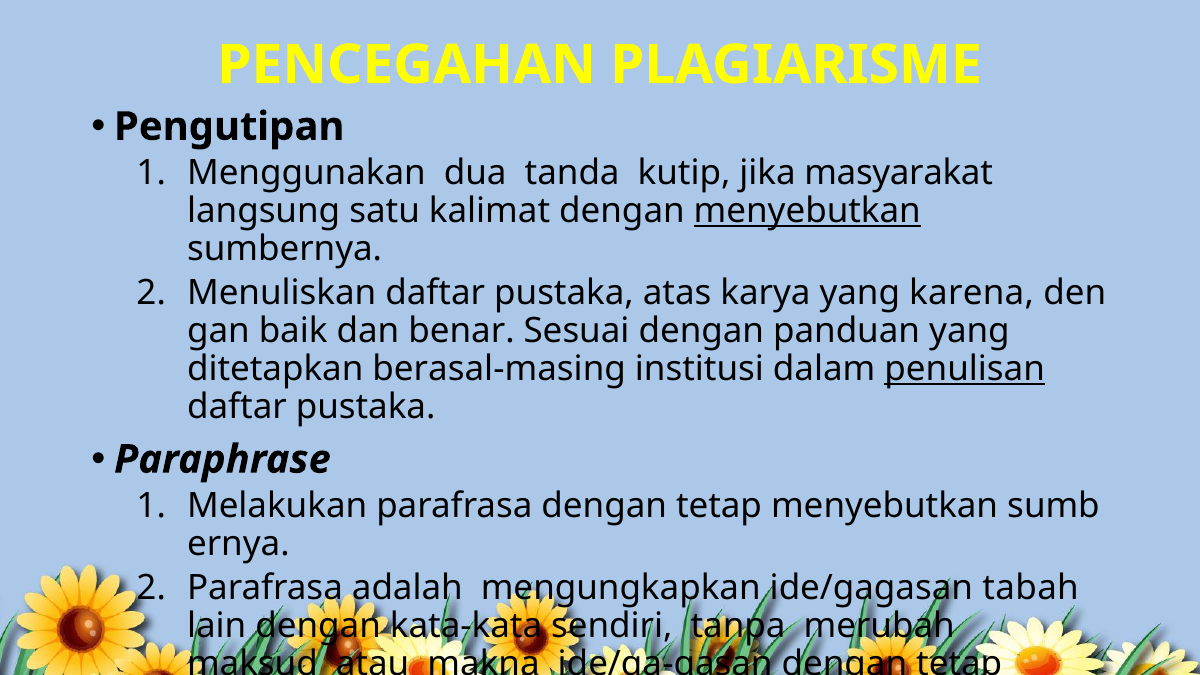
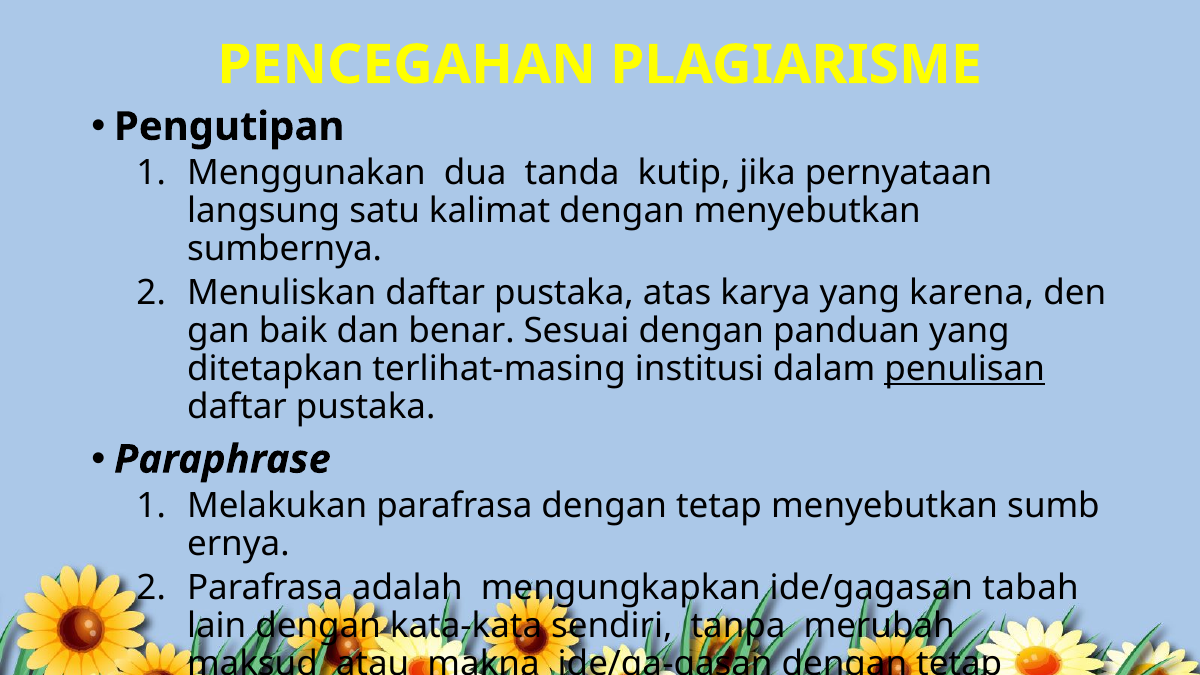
masyarakat: masyarakat -> pernyataan
menyebutkan at (807, 211) underline: present -> none
berasal-masing: berasal-masing -> terlihat-masing
